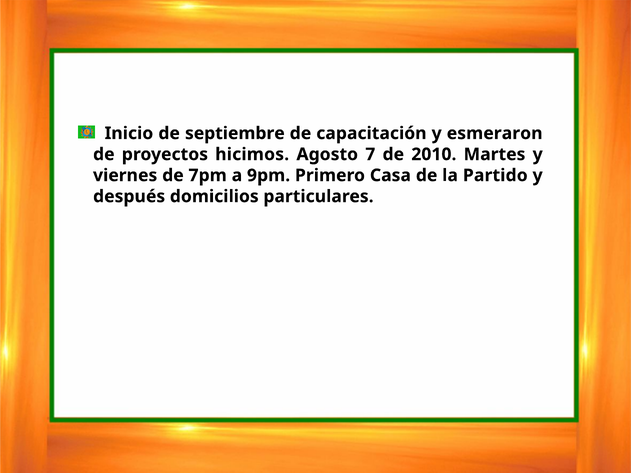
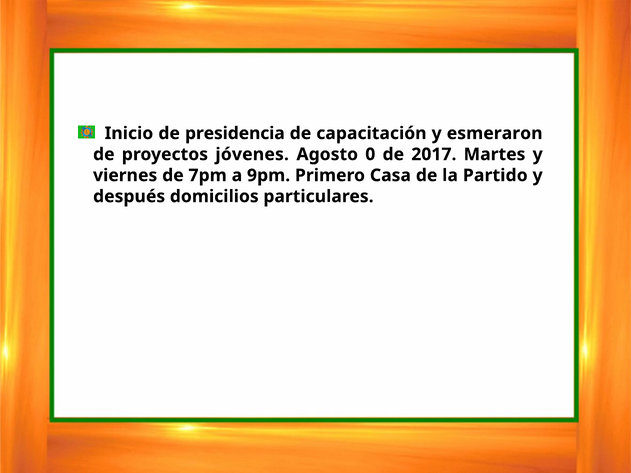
septiembre: septiembre -> presidencia
hicimos: hicimos -> jóvenes
7: 7 -> 0
2010: 2010 -> 2017
